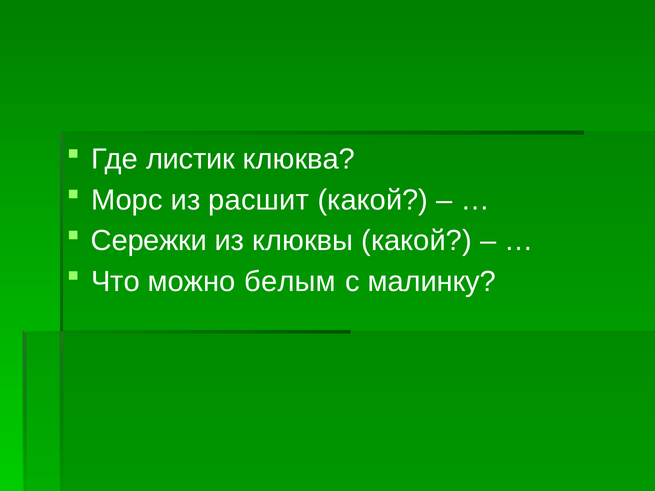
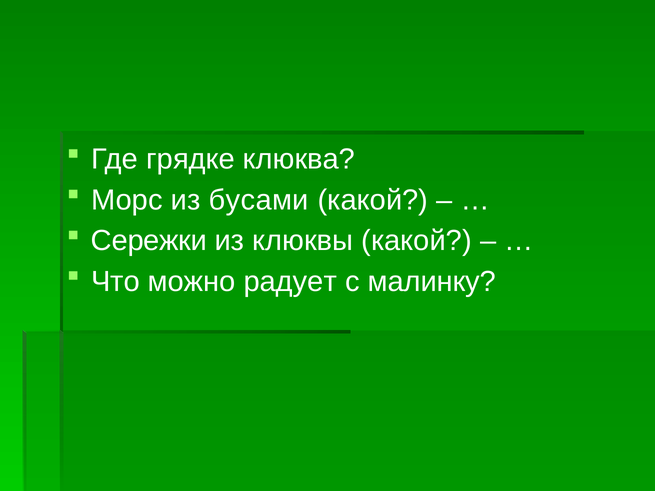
листик: листик -> грядке
расшит: расшит -> бусами
белым: белым -> радует
